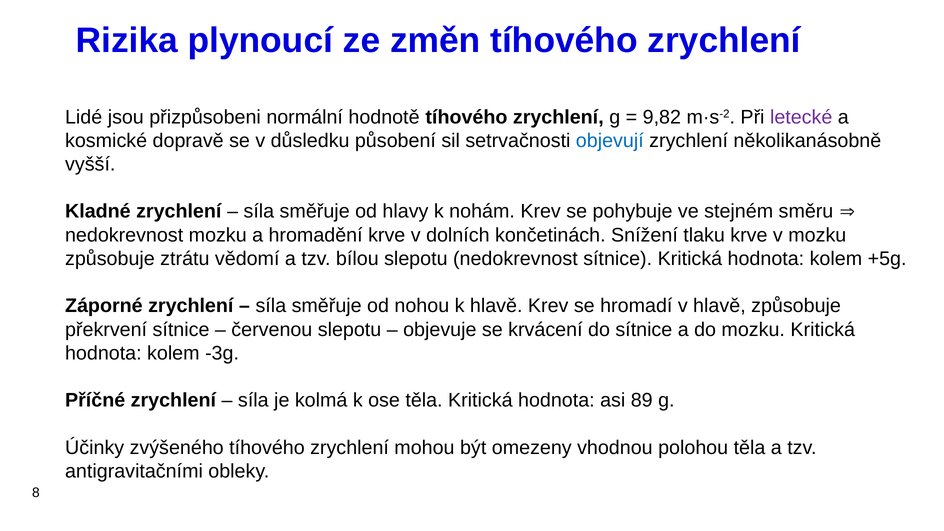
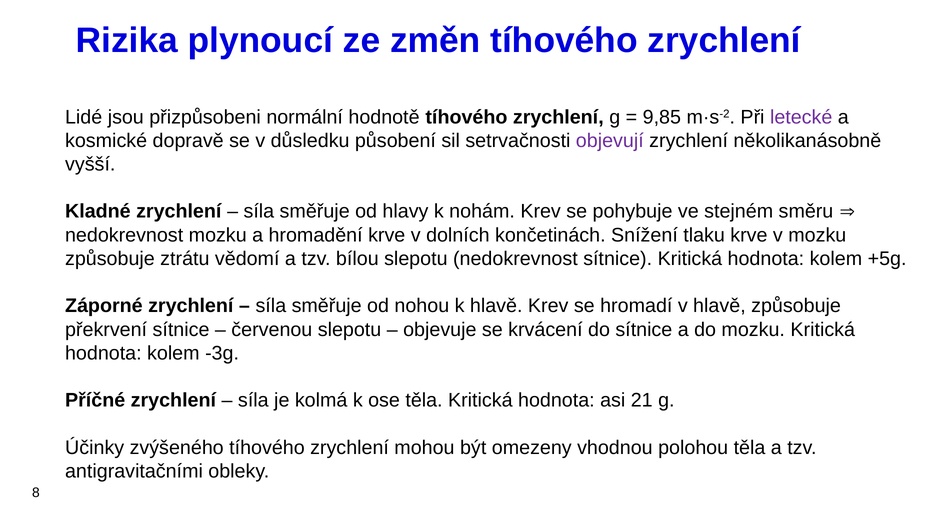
9,82: 9,82 -> 9,85
objevují colour: blue -> purple
89: 89 -> 21
